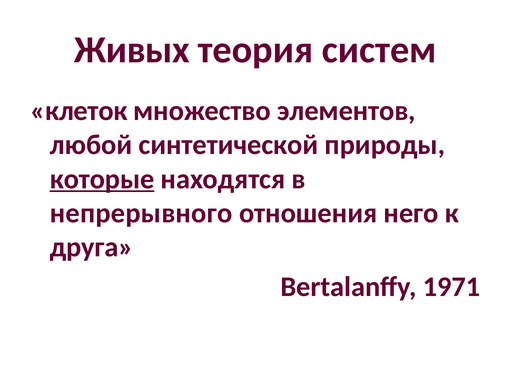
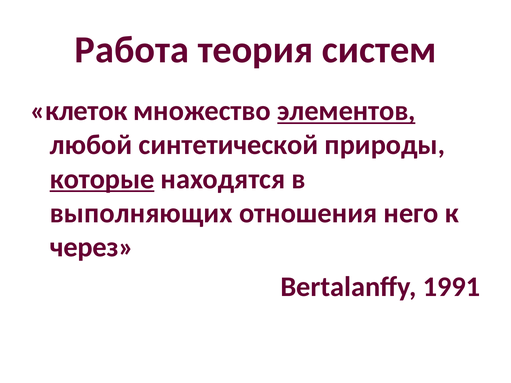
Живых: Живых -> Работа
элементов underline: none -> present
непрерывного: непрерывного -> выполняющих
друга: друга -> через
1971: 1971 -> 1991
